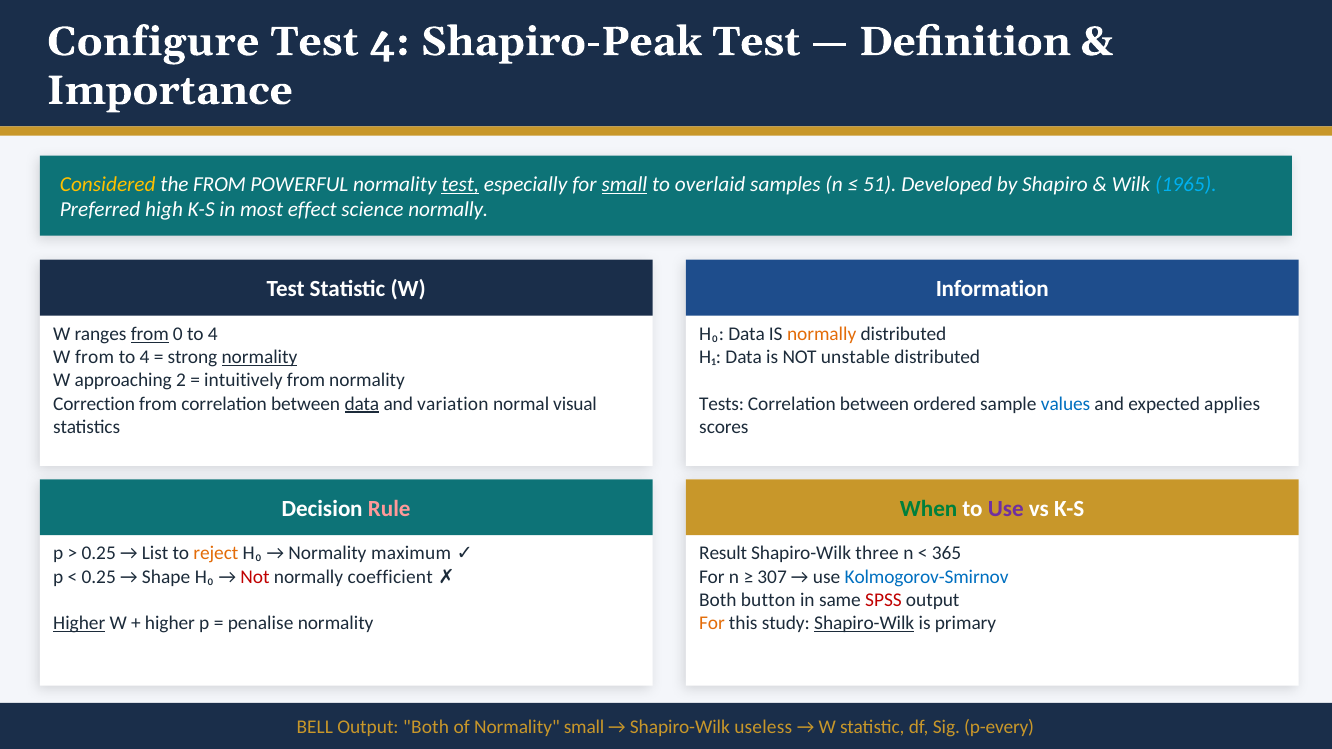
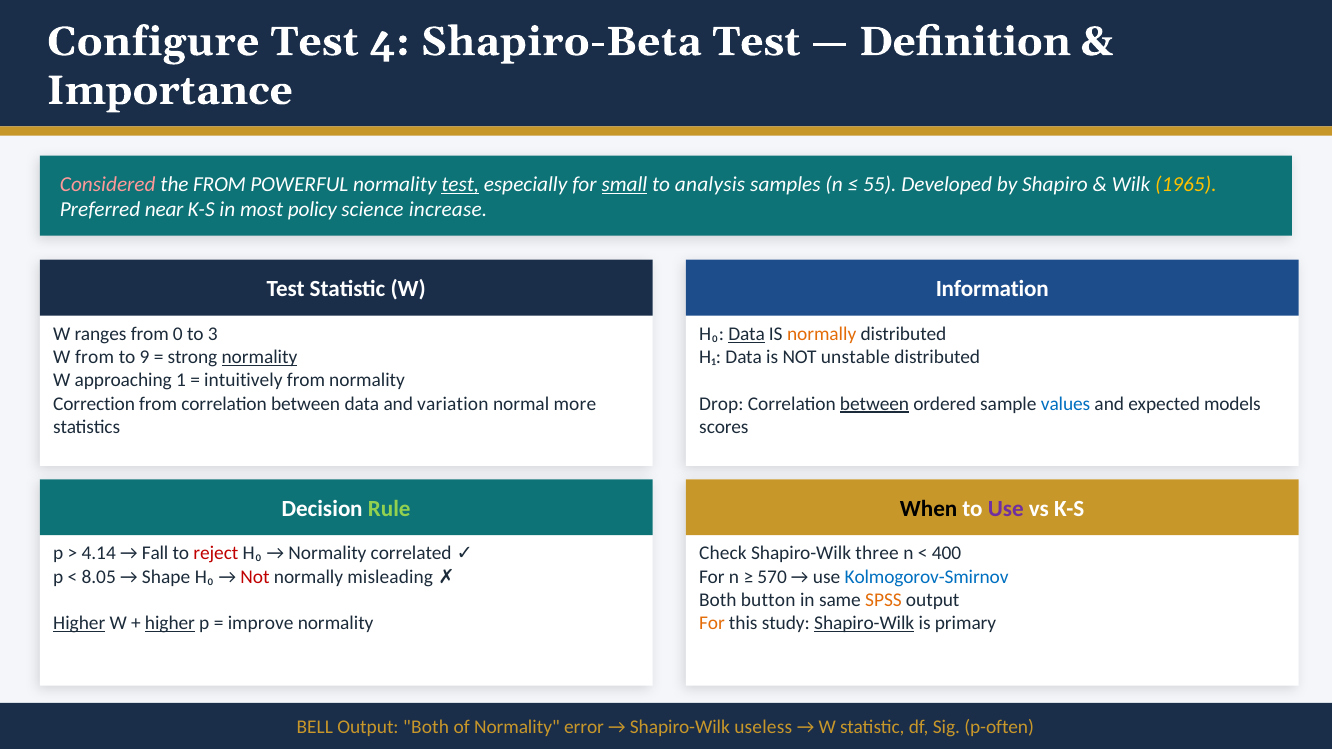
Shapiro-Peak: Shapiro-Peak -> Shapiro-Beta
Considered colour: yellow -> pink
overlaid: overlaid -> analysis
51: 51 -> 55
1965 colour: light blue -> yellow
high: high -> near
effect: effect -> policy
science normally: normally -> increase
from at (150, 334) underline: present -> none
0 to 4: 4 -> 3
Data at (747, 334) underline: none -> present
4 at (145, 357): 4 -> 9
2: 2 -> 1
data at (362, 404) underline: present -> none
visual: visual -> more
Tests: Tests -> Drop
between at (875, 404) underline: none -> present
applies: applies -> models
Rule colour: pink -> light green
When colour: green -> black
0.25 at (99, 554): 0.25 -> 4.14
List: List -> Fall
reject colour: orange -> red
maximum: maximum -> correlated
Result: Result -> Check
365: 365 -> 400
0.25 at (99, 577): 0.25 -> 8.05
coefficient: coefficient -> misleading
307: 307 -> 570
SPSS colour: red -> orange
higher at (170, 624) underline: none -> present
penalise: penalise -> improve
Normality small: small -> error
p-every: p-every -> p-often
